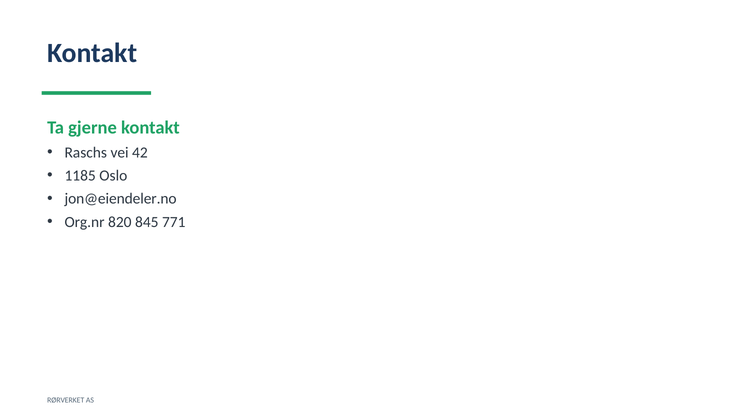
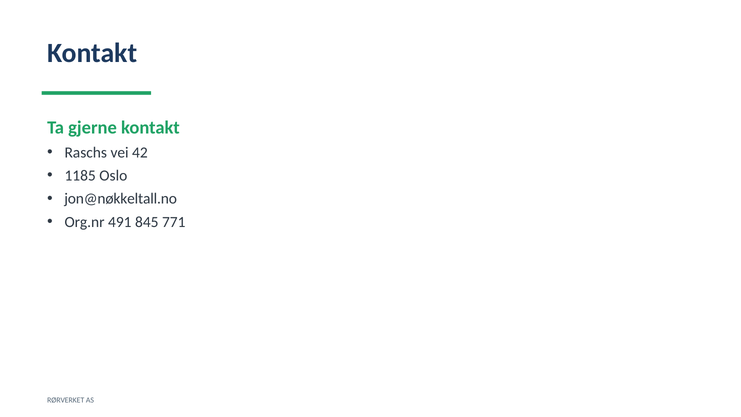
jon@eiendeler.no: jon@eiendeler.no -> jon@nøkkeltall.no
820: 820 -> 491
